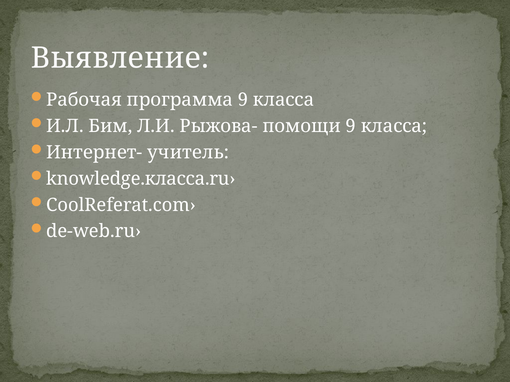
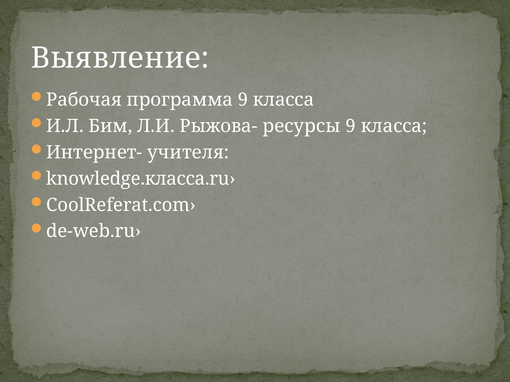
помощи: помощи -> ресурсы
учитель: учитель -> учителя
